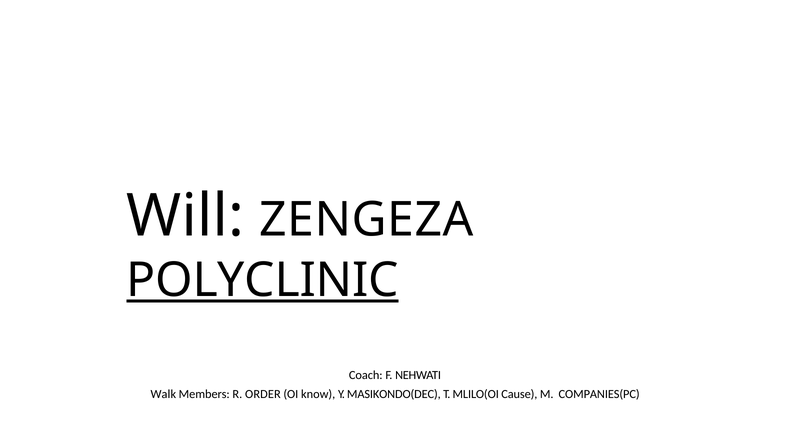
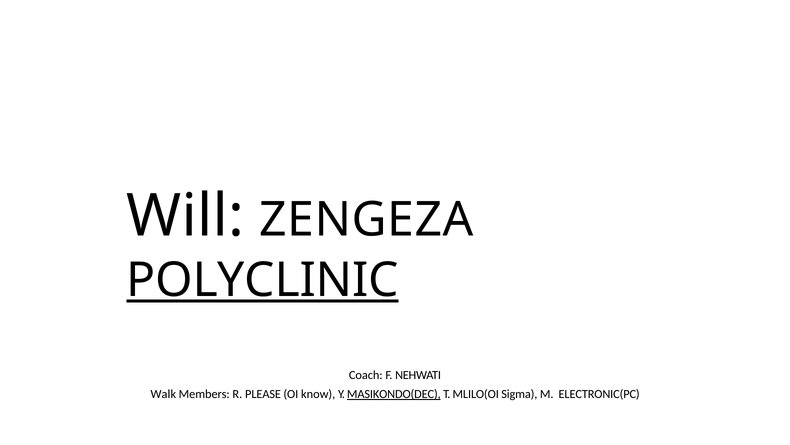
ORDER: ORDER -> PLEASE
MASIKONDO(DEC underline: none -> present
Cause: Cause -> Sigma
COMPANIES(PC: COMPANIES(PC -> ELECTRONIC(PC
